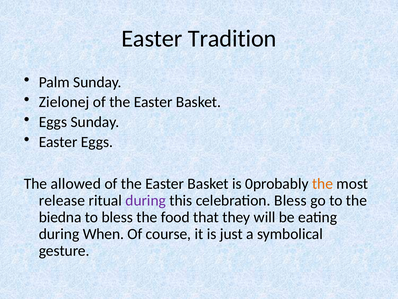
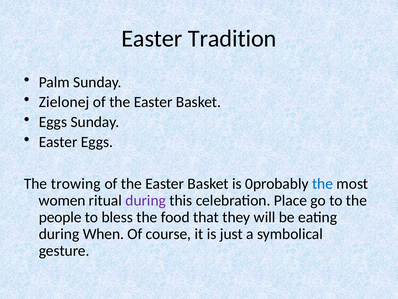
allowed: allowed -> trowing
the at (323, 183) colour: orange -> blue
release: release -> women
celebration Bless: Bless -> Place
biedna: biedna -> people
